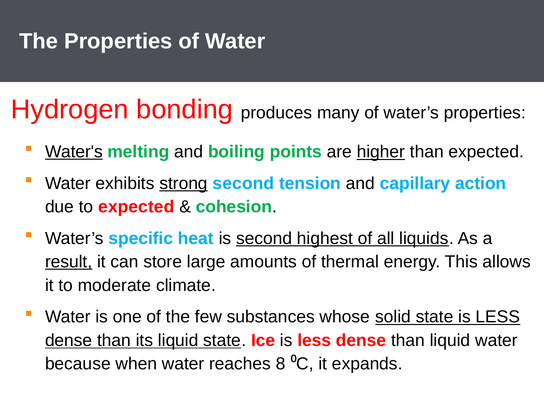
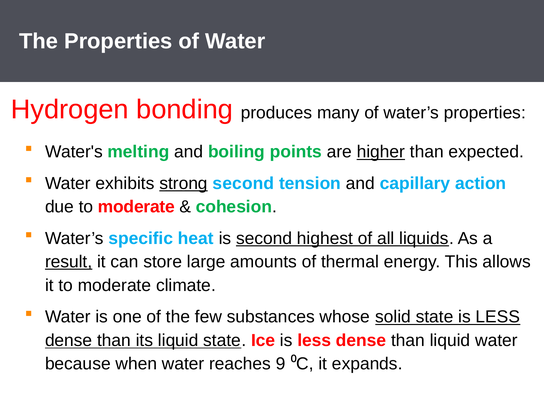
Water's underline: present -> none
due to expected: expected -> moderate
8: 8 -> 9
